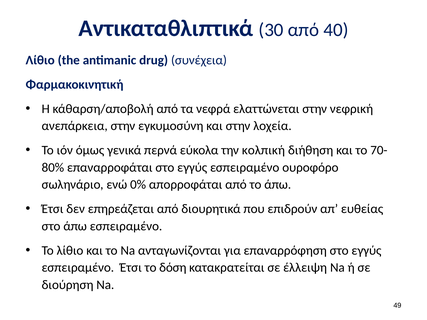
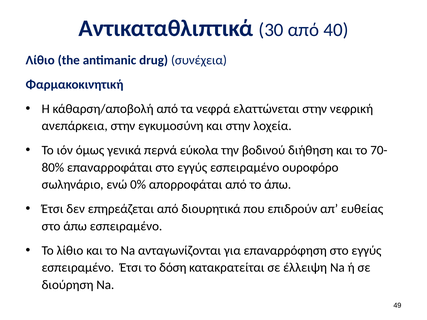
κολπική: κολπική -> βοδινού
